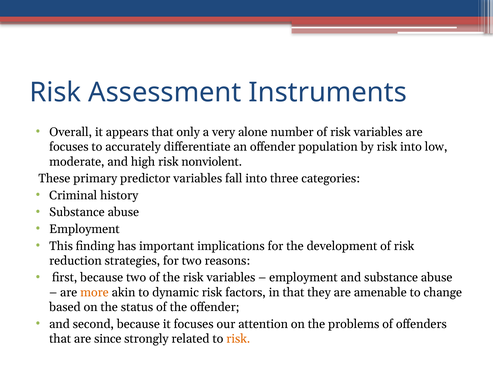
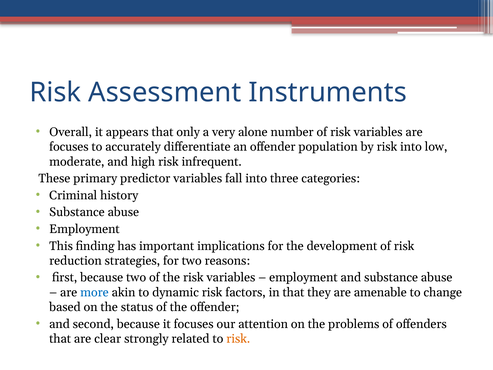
nonviolent: nonviolent -> infrequent
more colour: orange -> blue
since: since -> clear
